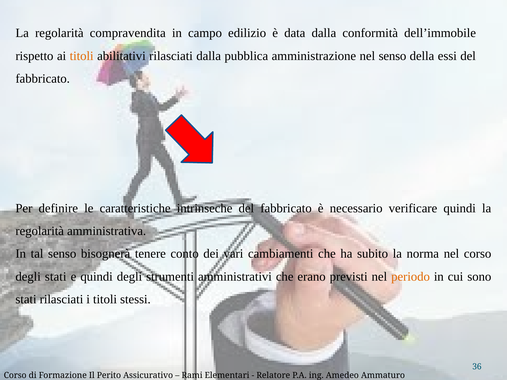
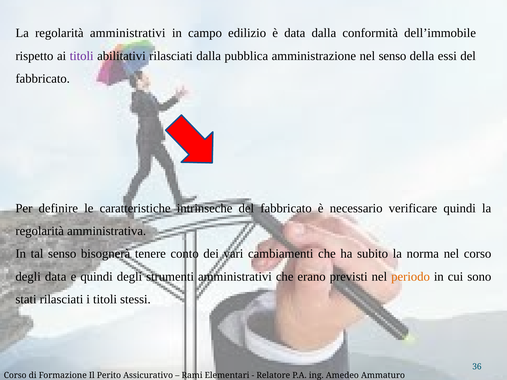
regolarità compravendita: compravendita -> amministrativi
titoli at (82, 56) colour: orange -> purple
degli stati: stati -> data
